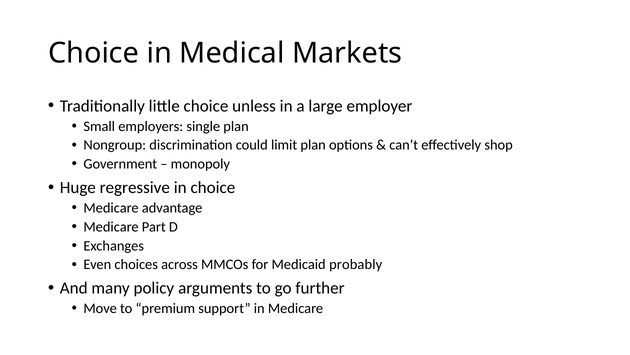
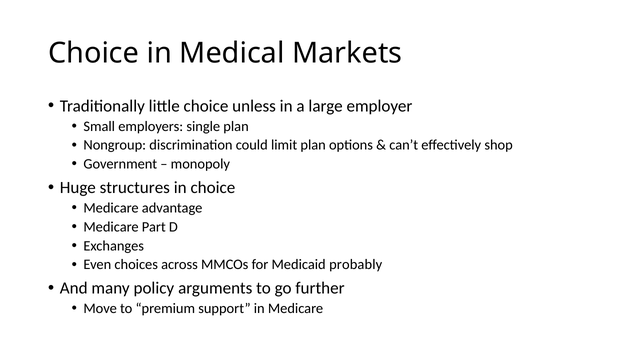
regressive: regressive -> structures
